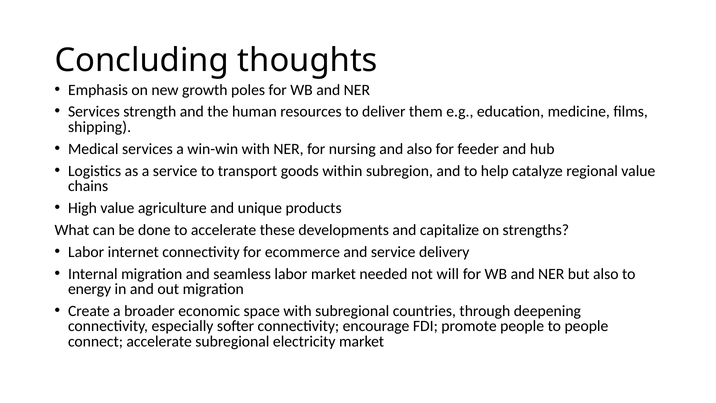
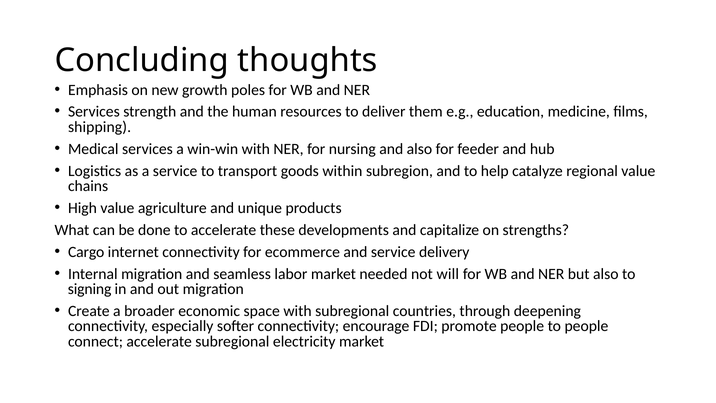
Labor at (86, 252): Labor -> Cargo
energy: energy -> signing
